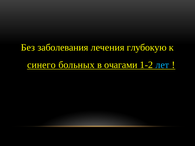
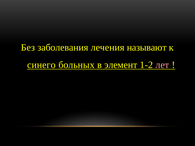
глубокую: глубокую -> называют
очагами: очагами -> элемент
лет colour: light blue -> pink
